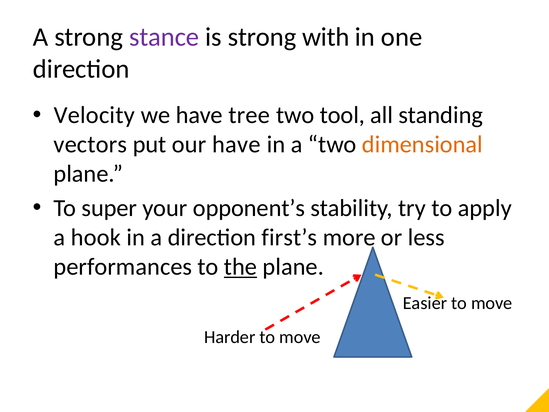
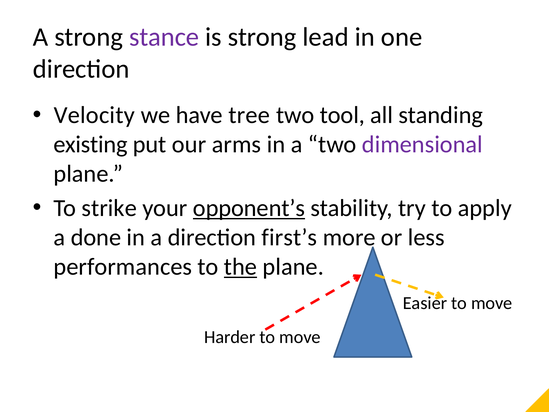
with: with -> lead
vectors: vectors -> existing
our have: have -> arms
dimensional colour: orange -> purple
super: super -> strike
opponent’s underline: none -> present
hook: hook -> done
